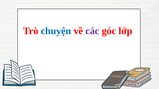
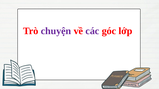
chuyện colour: blue -> purple
